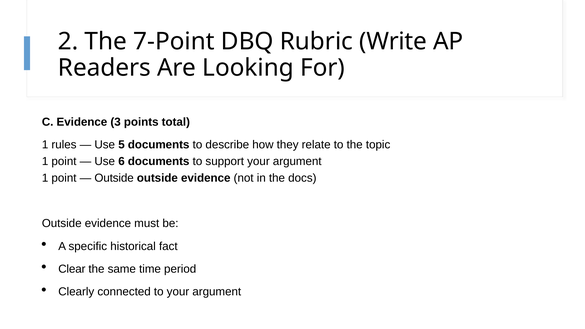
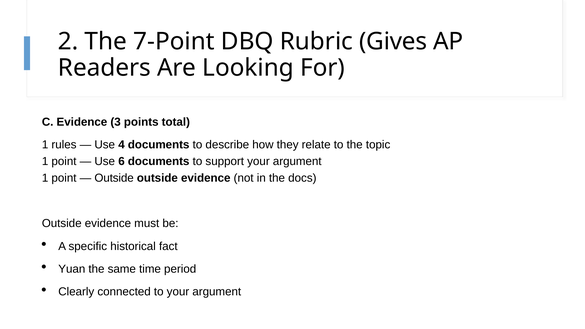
Write: Write -> Gives
5: 5 -> 4
Clear: Clear -> Yuan
